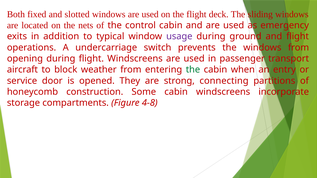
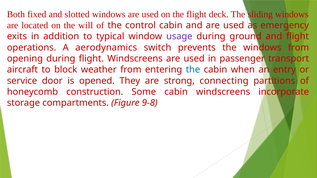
nets: nets -> will
undercarriage: undercarriage -> aerodynamics
the at (193, 70) colour: green -> blue
4-8: 4-8 -> 9-8
